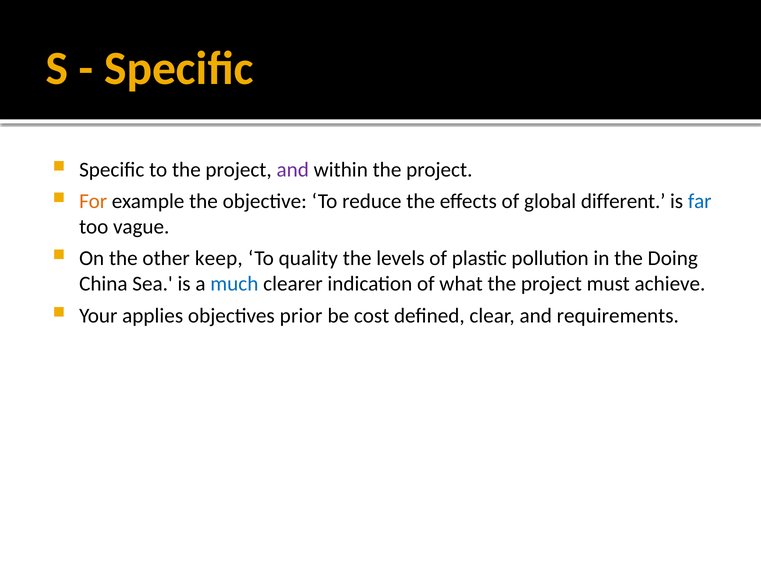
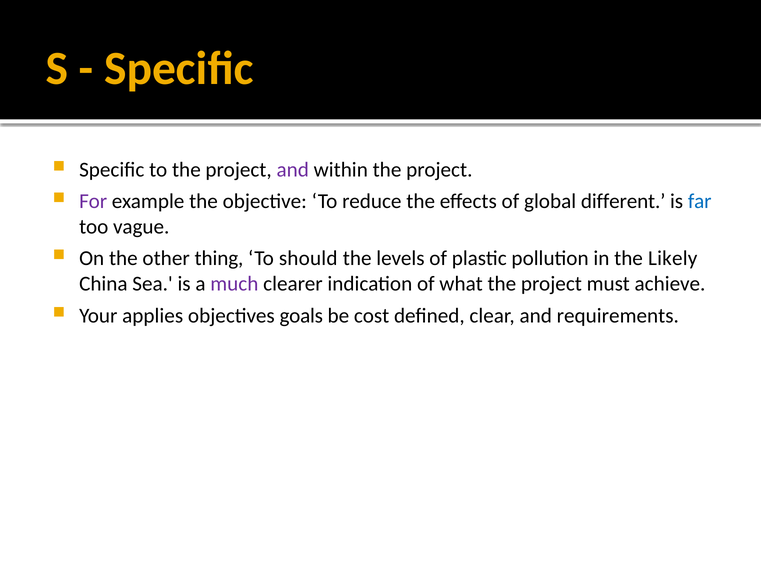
For colour: orange -> purple
keep: keep -> thing
quality: quality -> should
Doing: Doing -> Likely
much colour: blue -> purple
prior: prior -> goals
